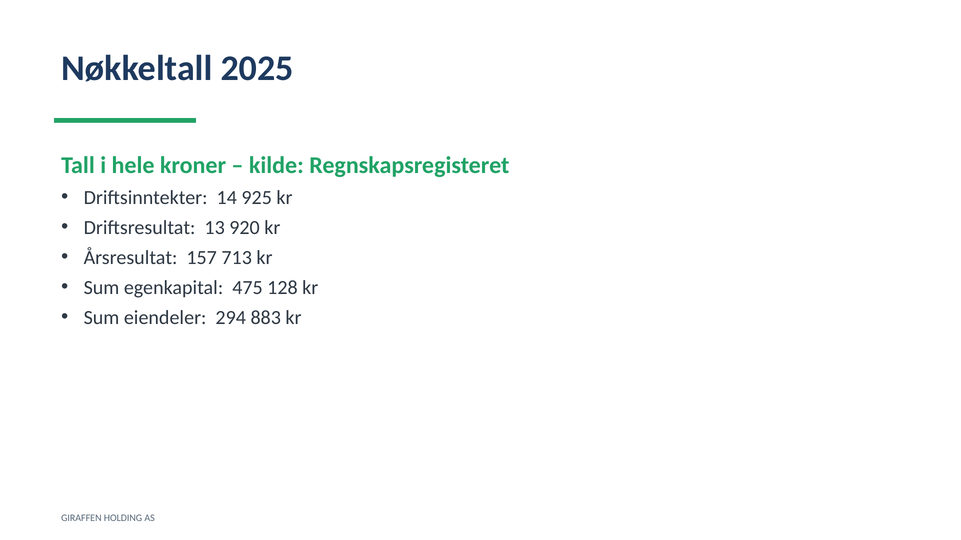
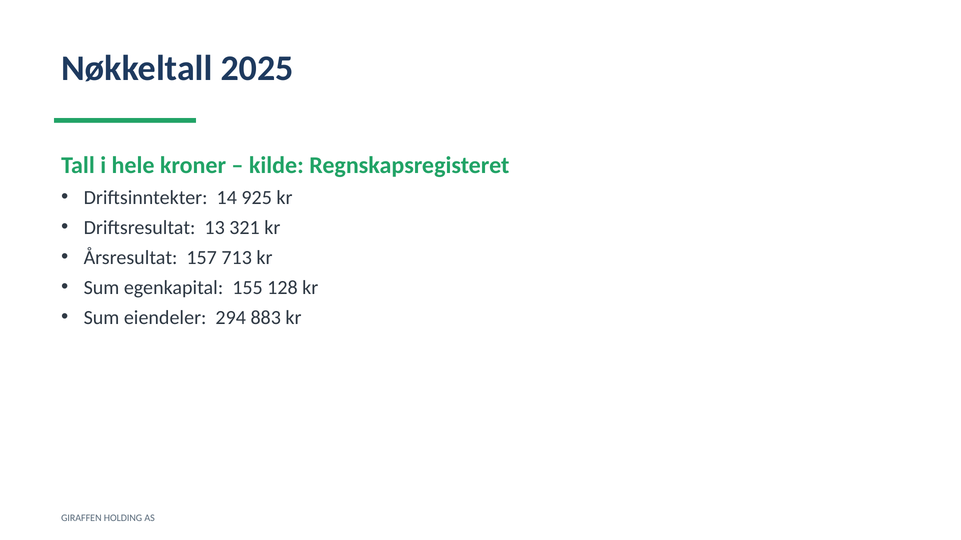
920: 920 -> 321
475: 475 -> 155
